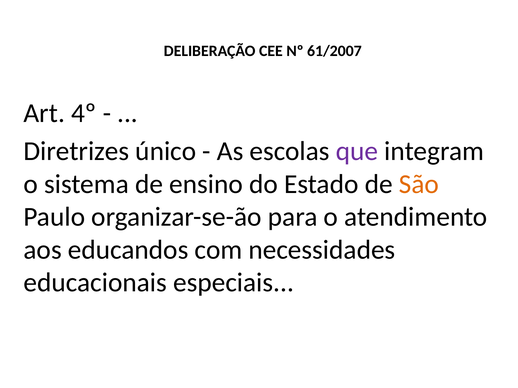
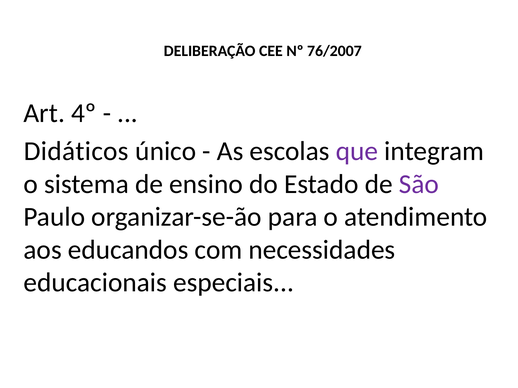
61/2007: 61/2007 -> 76/2007
Diretrizes: Diretrizes -> Didáticos
São colour: orange -> purple
